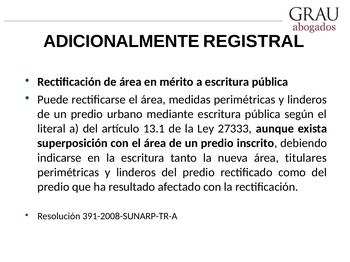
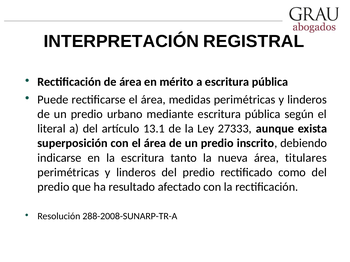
ADICIONALMENTE: ADICIONALMENTE -> INTERPRETACIÓN
391-2008-SUNARP-TR-A: 391-2008-SUNARP-TR-A -> 288-2008-SUNARP-TR-A
